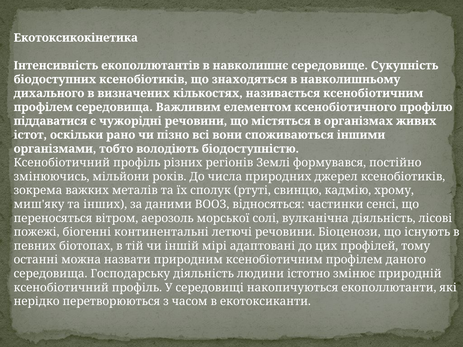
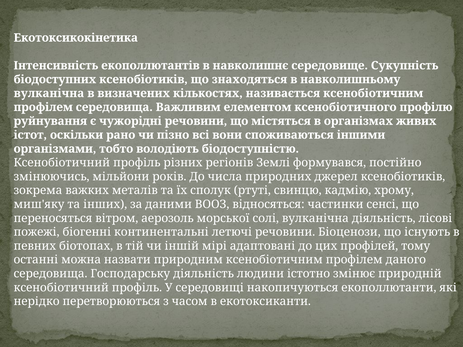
дихального at (49, 93): дихального -> вулканічна
піддаватися: піддаватися -> руйнування
